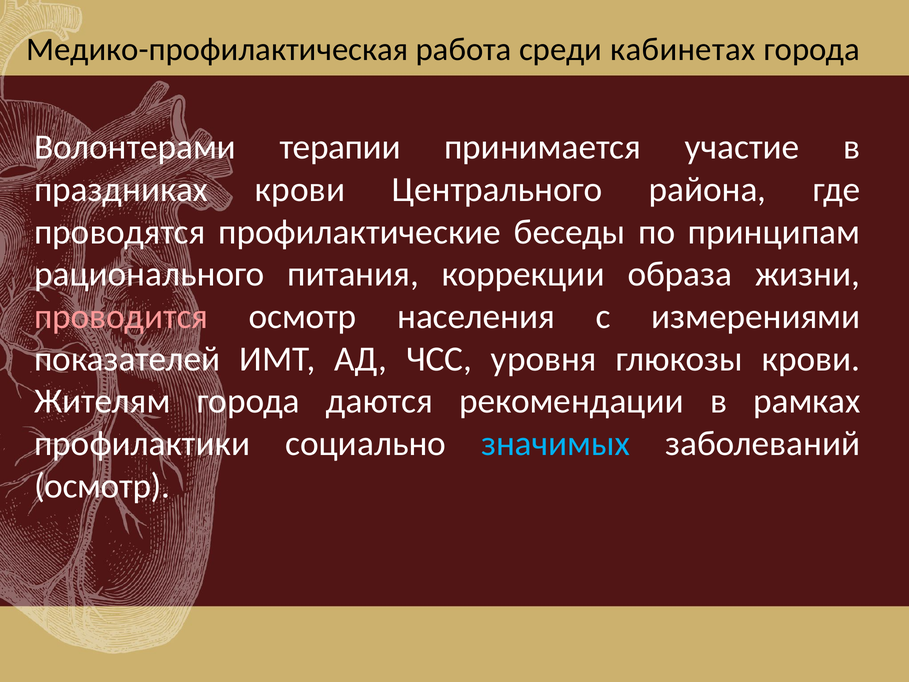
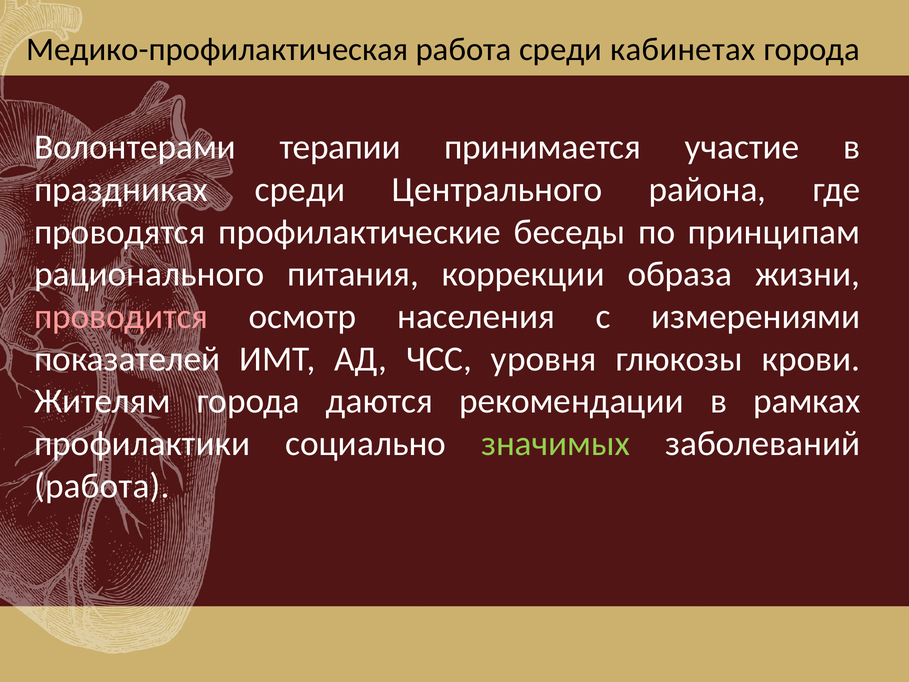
праздниках крови: крови -> среди
значимых colour: light blue -> light green
осмотр at (102, 486): осмотр -> работа
